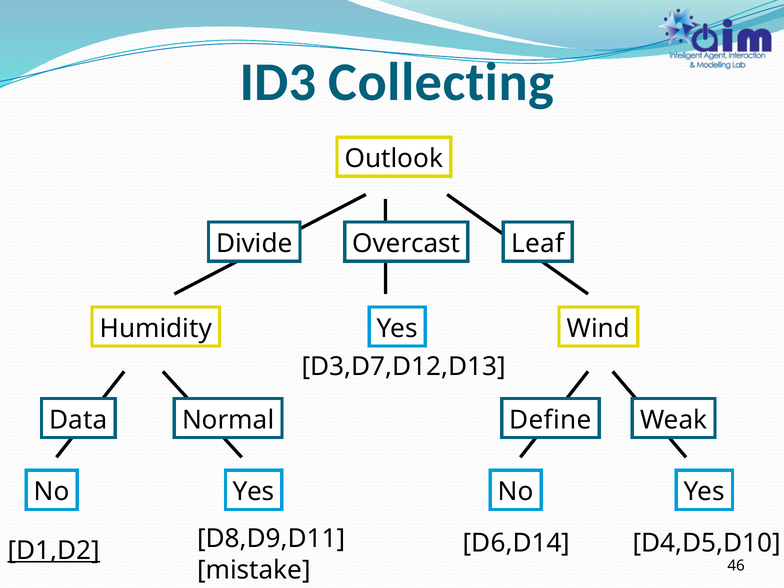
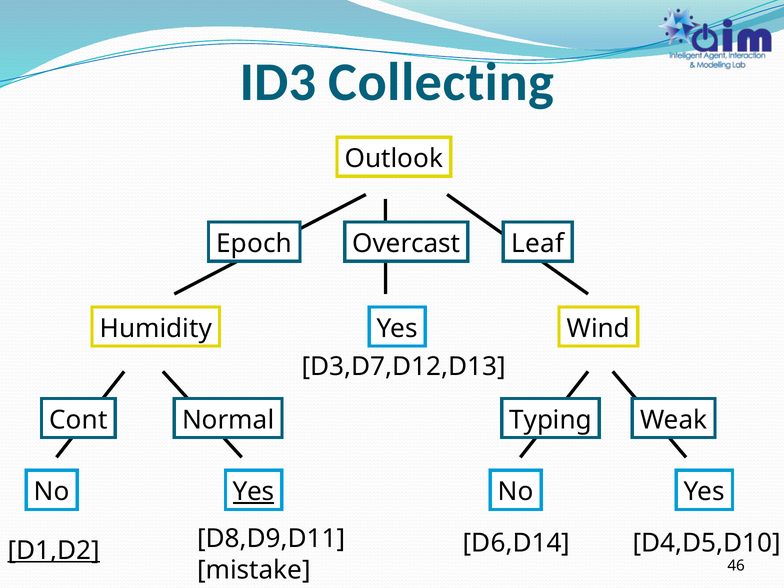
Divide: Divide -> Epoch
Data: Data -> Cont
Define: Define -> Typing
Yes at (254, 492) underline: none -> present
